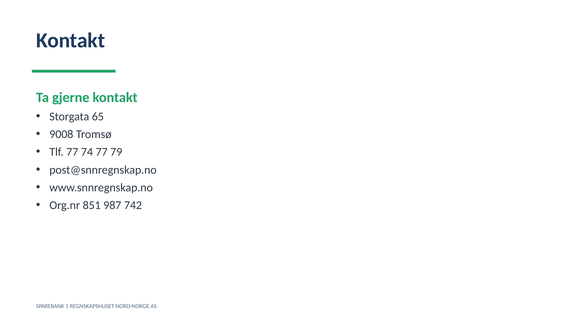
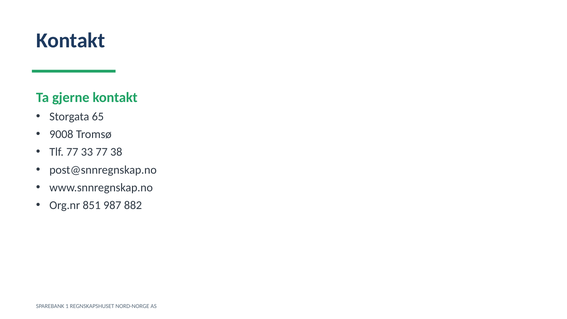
74: 74 -> 33
79: 79 -> 38
742: 742 -> 882
